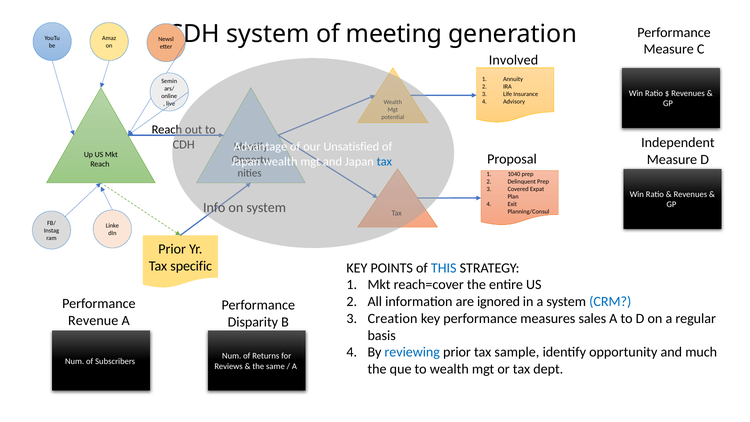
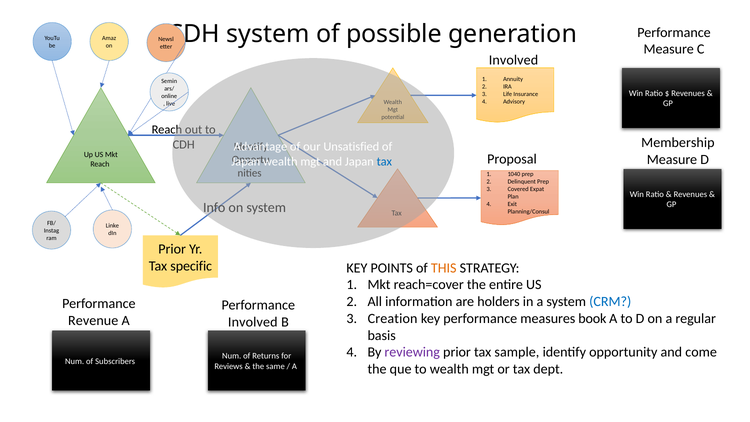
meeting: meeting -> possible
Independent: Independent -> Membership
THIS colour: blue -> orange
ignored: ignored -> holders
sales: sales -> book
Disparity at (253, 322): Disparity -> Involved
reviewing colour: blue -> purple
much: much -> come
